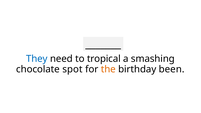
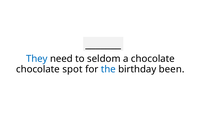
tropical: tropical -> seldom
a smashing: smashing -> chocolate
the colour: orange -> blue
